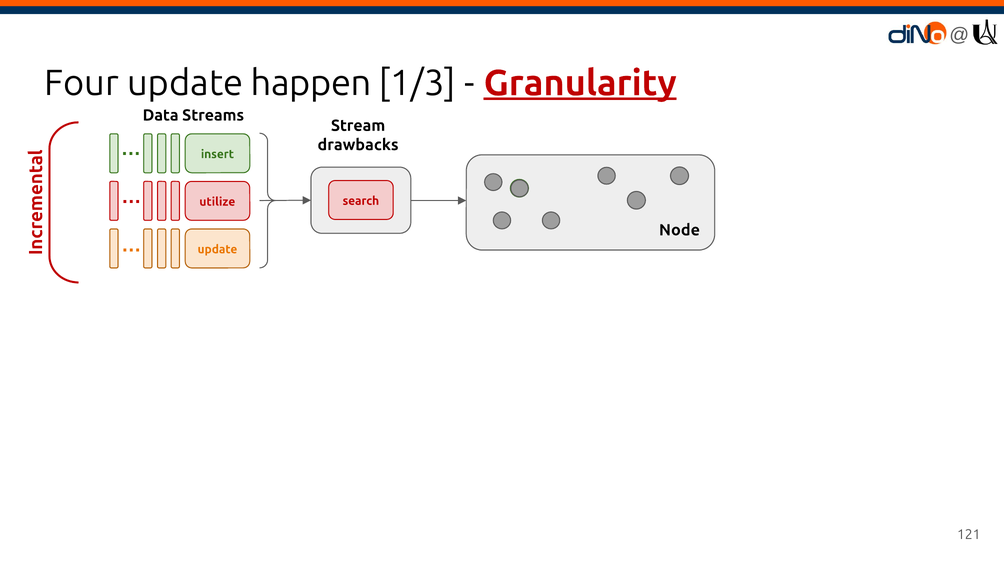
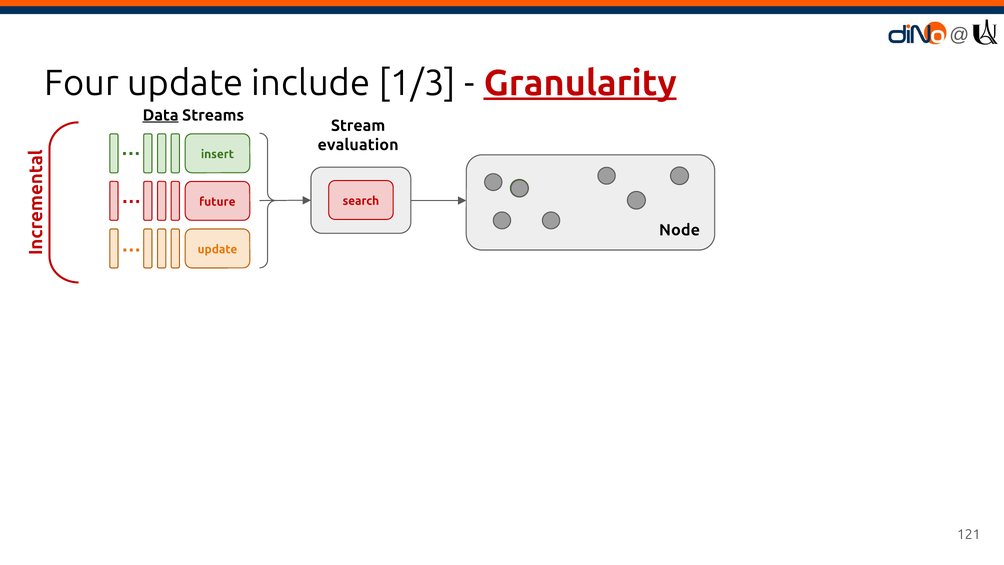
happen: happen -> include
Data underline: none -> present
drawbacks: drawbacks -> evaluation
utilize: utilize -> future
